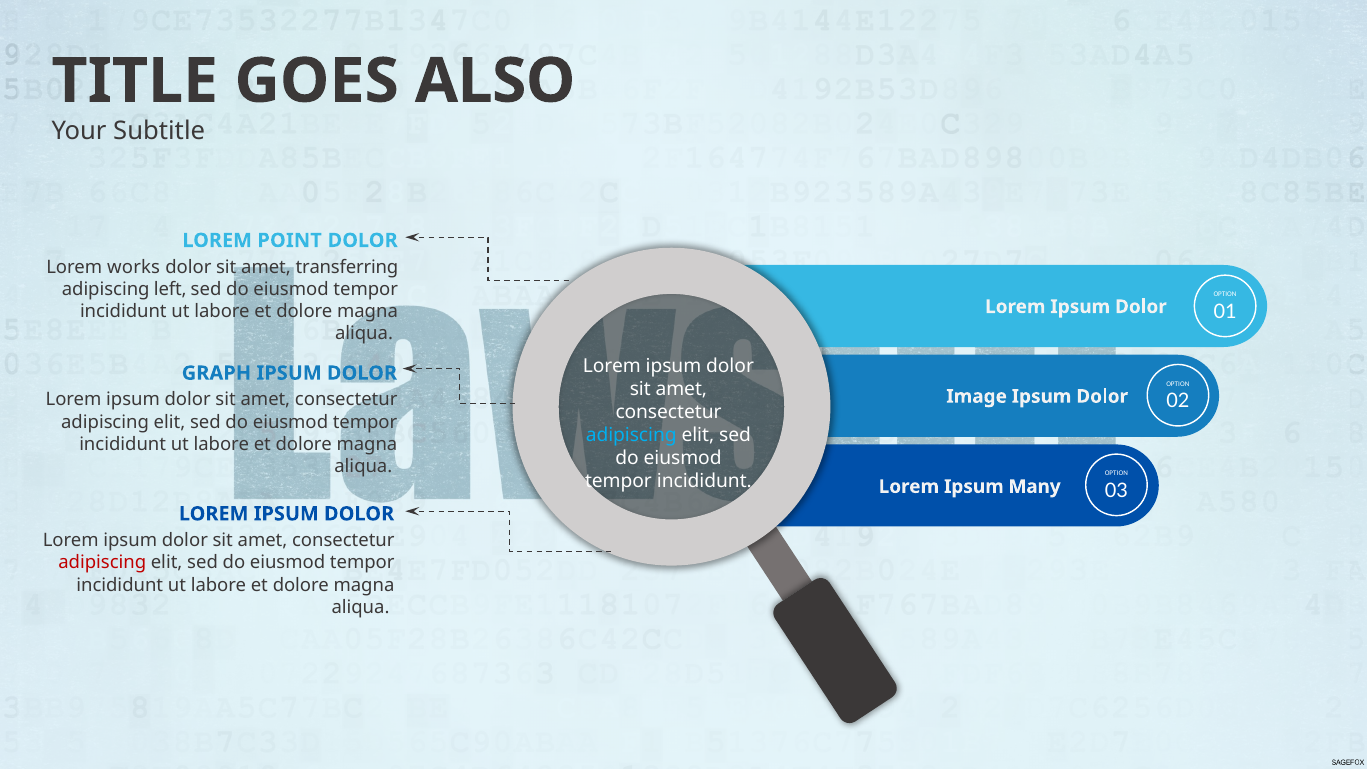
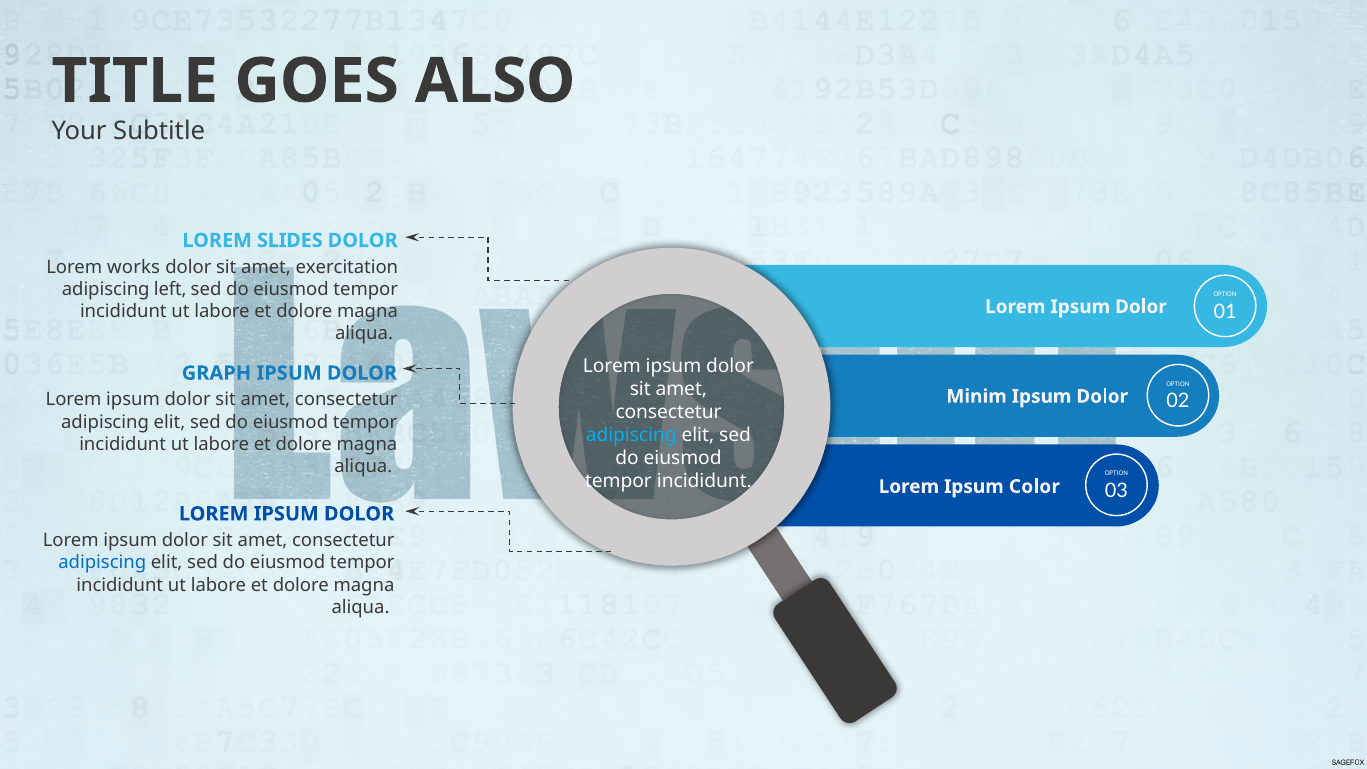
POINT: POINT -> SLIDES
transferring: transferring -> exercitation
Image: Image -> Minim
Many: Many -> Color
adipiscing at (102, 563) colour: red -> blue
